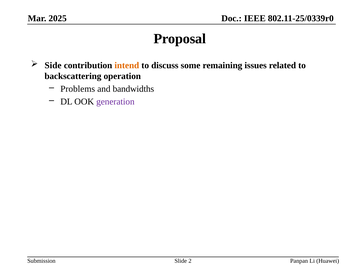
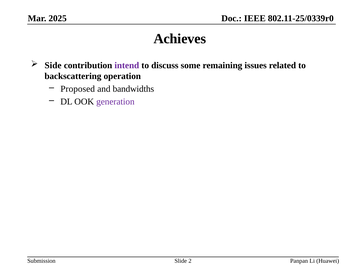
Proposal: Proposal -> Achieves
intend colour: orange -> purple
Problems: Problems -> Proposed
